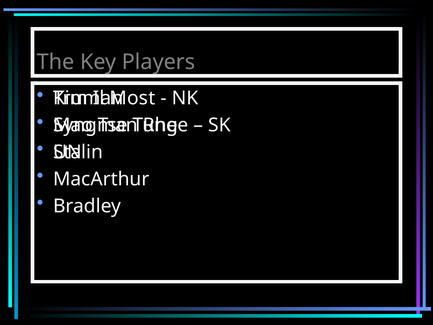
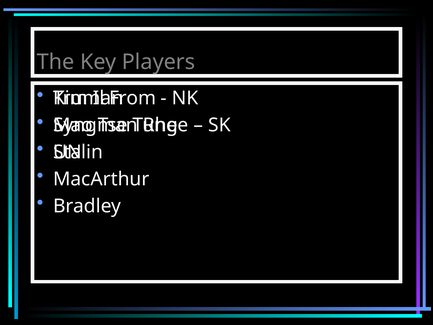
Most: Most -> From
